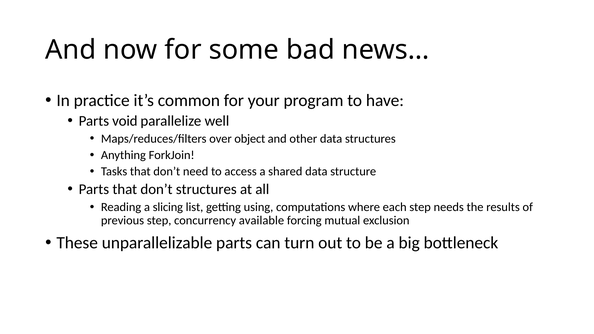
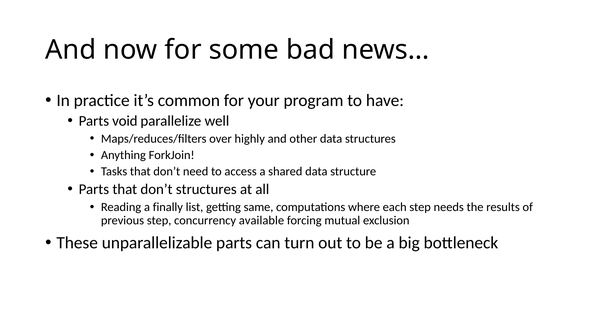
object: object -> highly
slicing: slicing -> finally
using: using -> same
